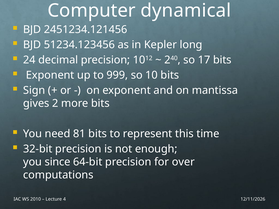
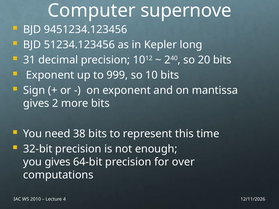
dynamical: dynamical -> supernove
2451234.121456: 2451234.121456 -> 9451234.123456
24: 24 -> 31
17: 17 -> 20
81: 81 -> 38
you since: since -> gives
